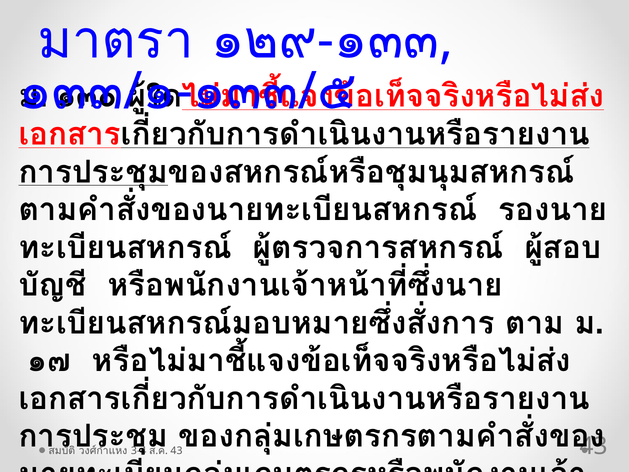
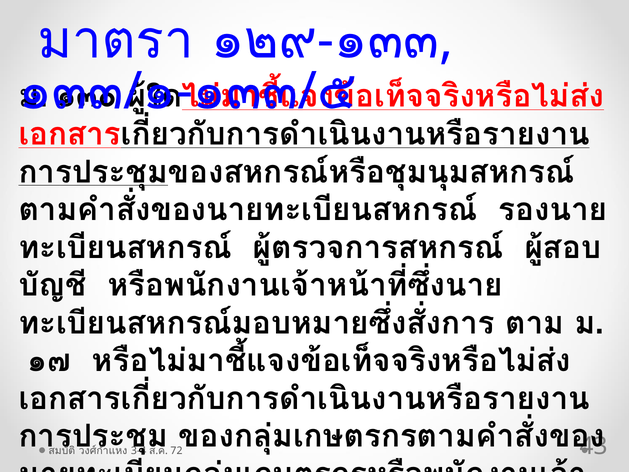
43 at (176, 451): 43 -> 72
